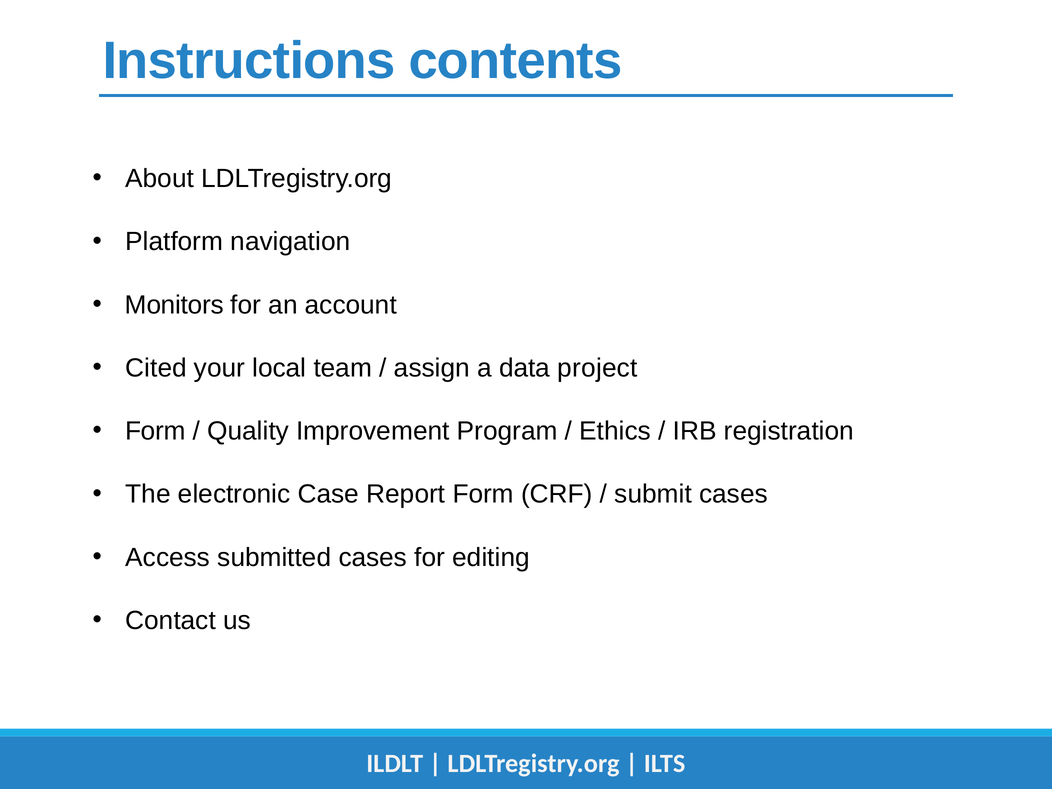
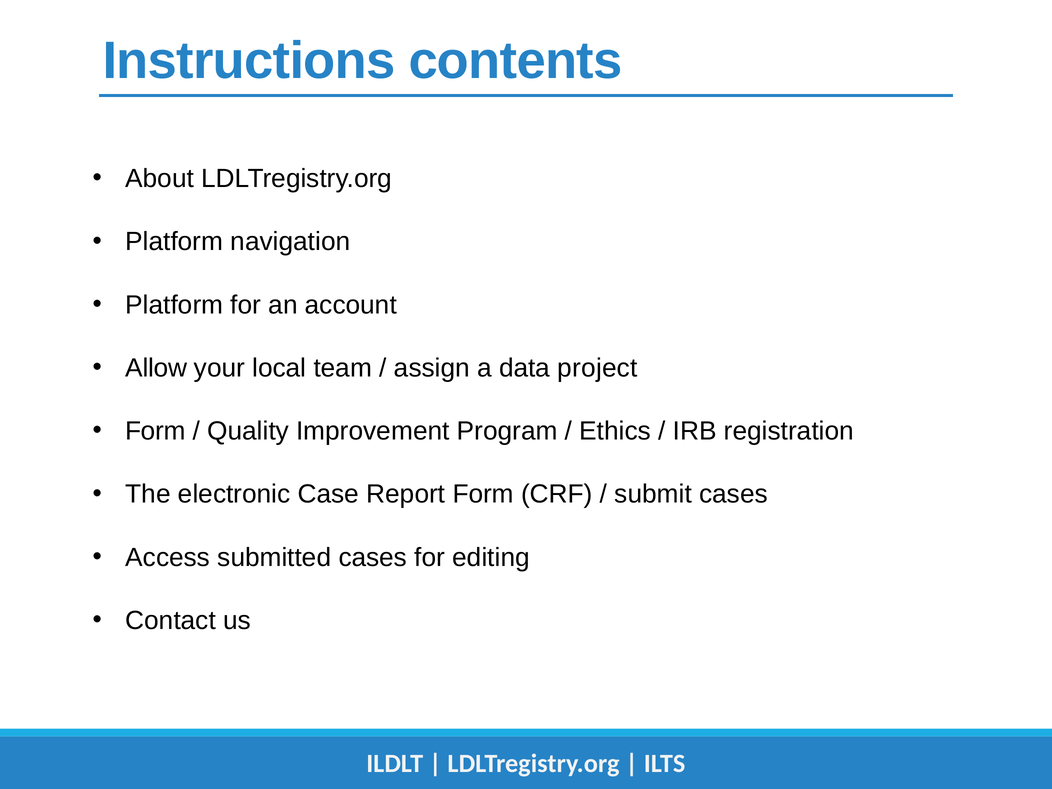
Monitors at (174, 305): Monitors -> Platform
Cited: Cited -> Allow
